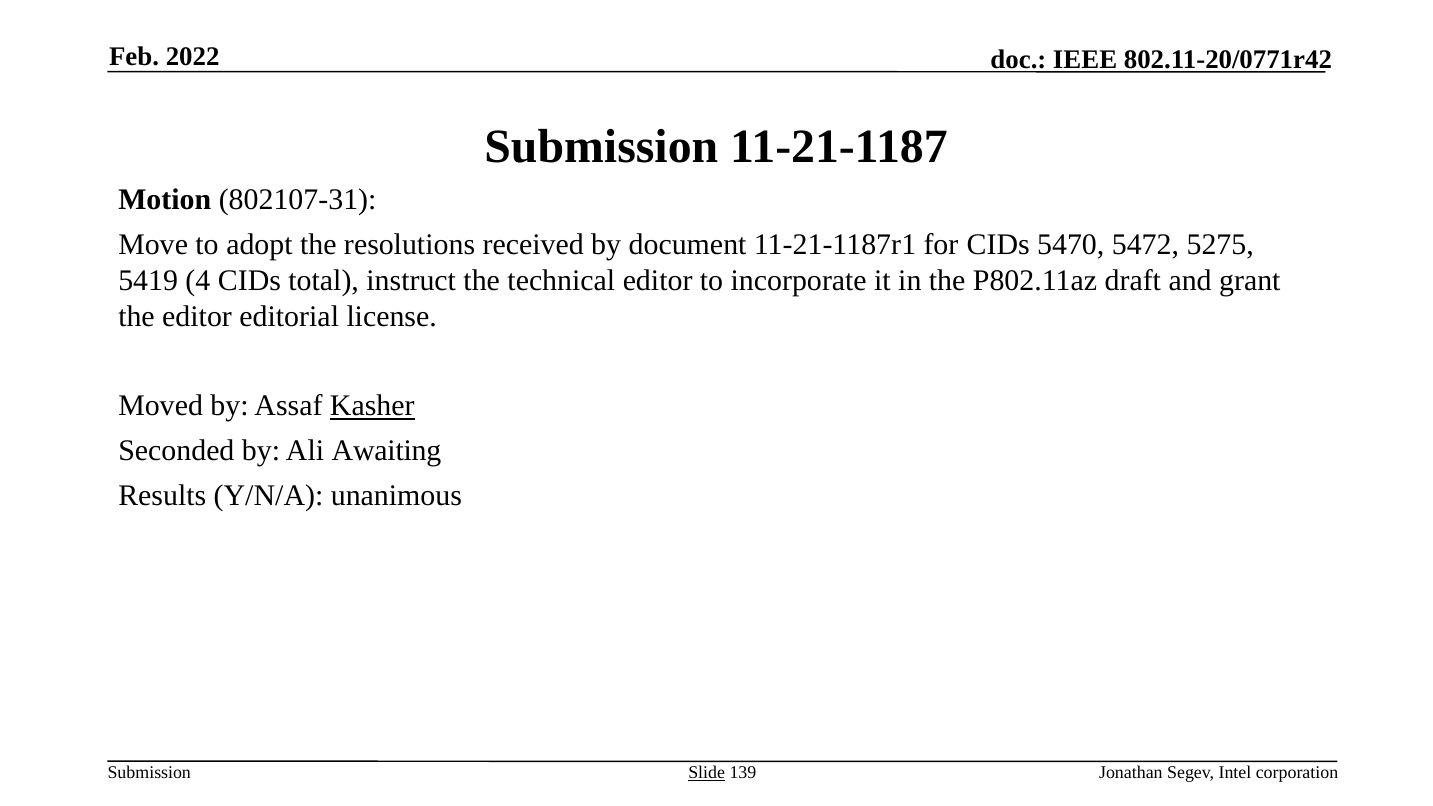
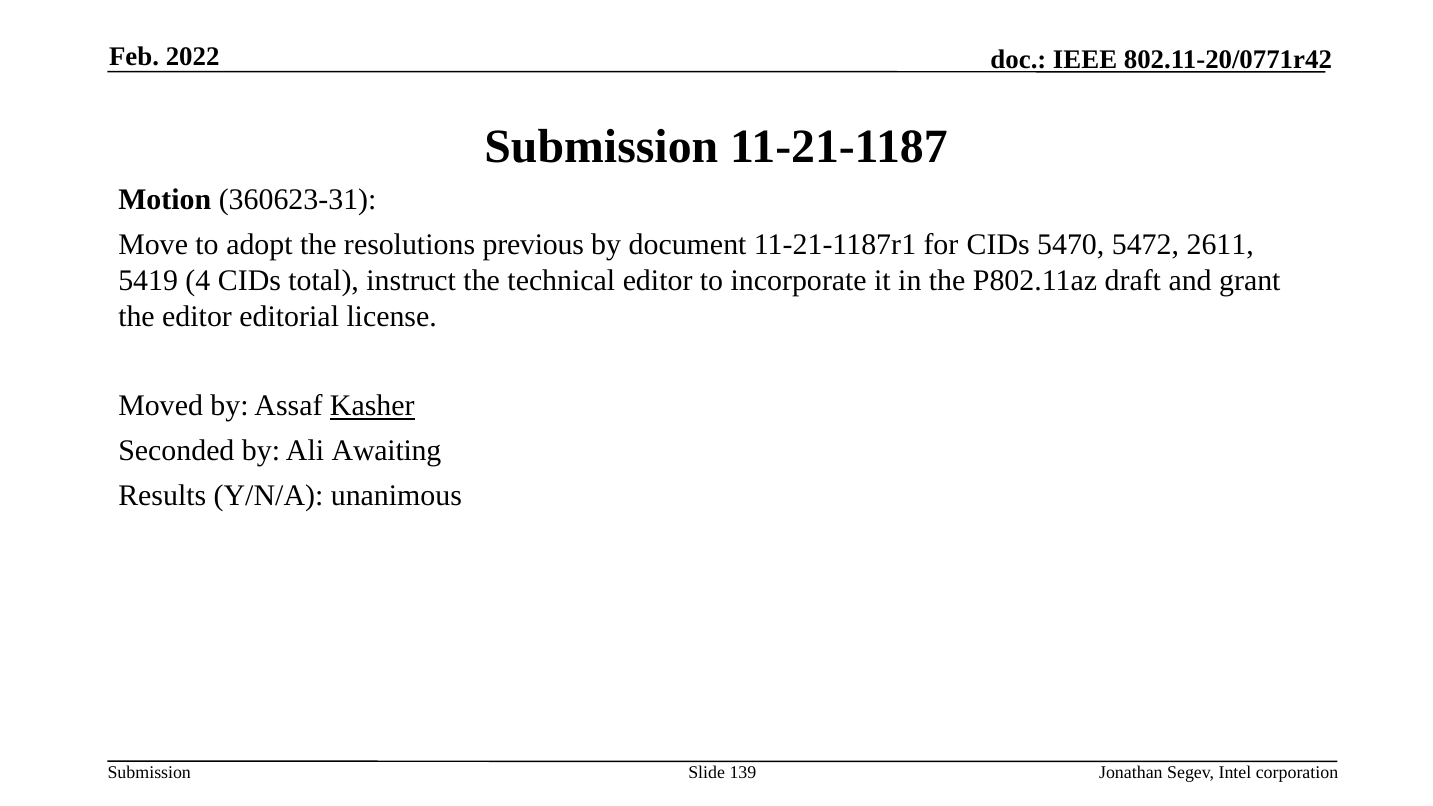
802107-31: 802107-31 -> 360623-31
received: received -> previous
5275: 5275 -> 2611
Slide underline: present -> none
